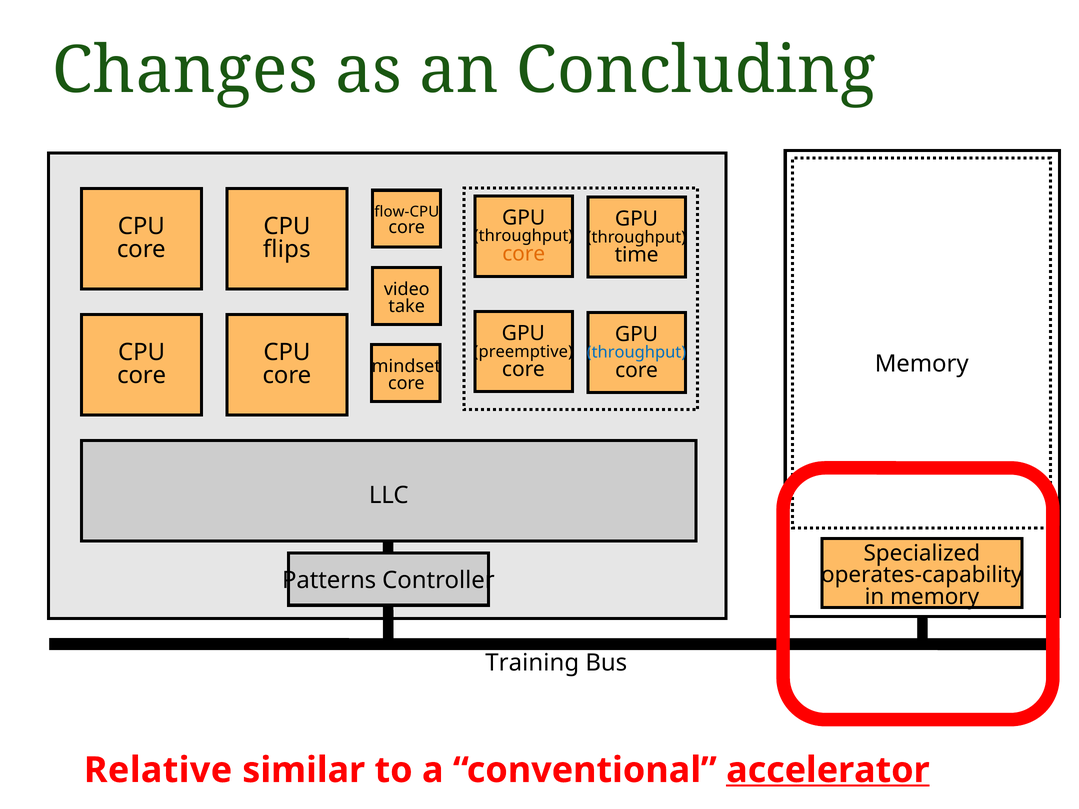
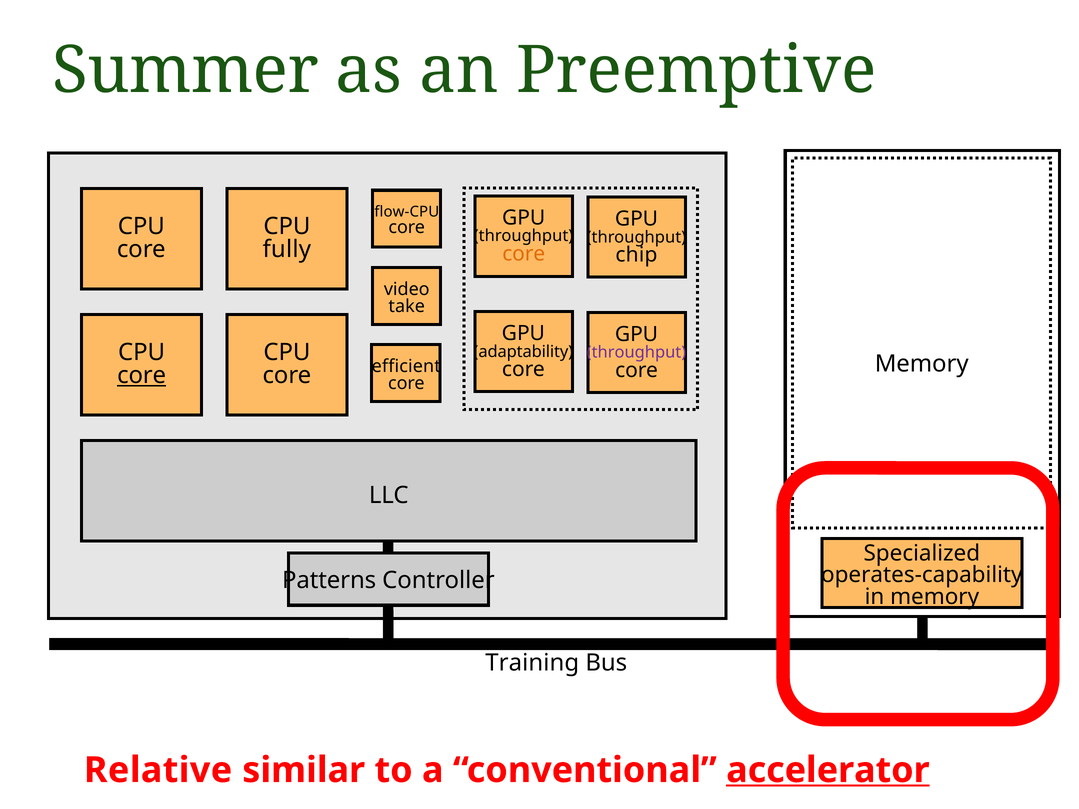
Changes: Changes -> Summer
Concluding: Concluding -> Preemptive
flips: flips -> fully
time: time -> chip
preemptive: preemptive -> adaptability
throughput at (636, 353) colour: blue -> purple
mindset: mindset -> efficient
core at (142, 375) underline: none -> present
